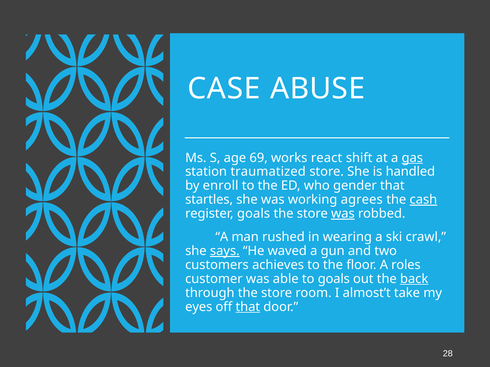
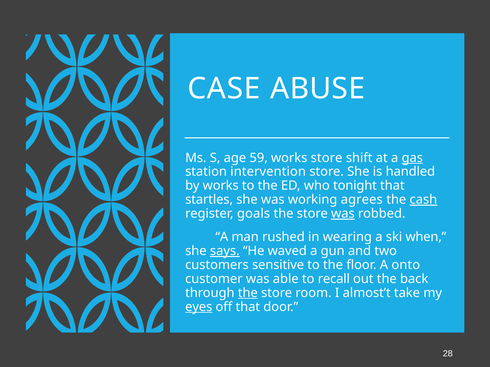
69: 69 -> 59
works react: react -> store
traumatized: traumatized -> intervention
by enroll: enroll -> works
gender: gender -> tonight
crawl: crawl -> when
achieves: achieves -> sensitive
roles: roles -> onto
to goals: goals -> recall
back underline: present -> none
the at (248, 293) underline: none -> present
eyes underline: none -> present
that at (248, 307) underline: present -> none
